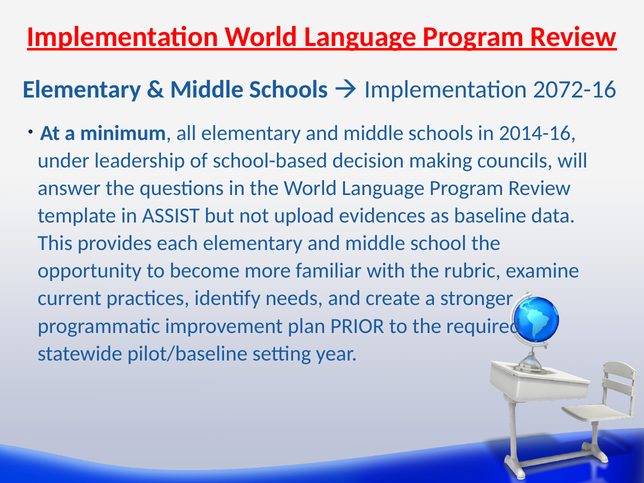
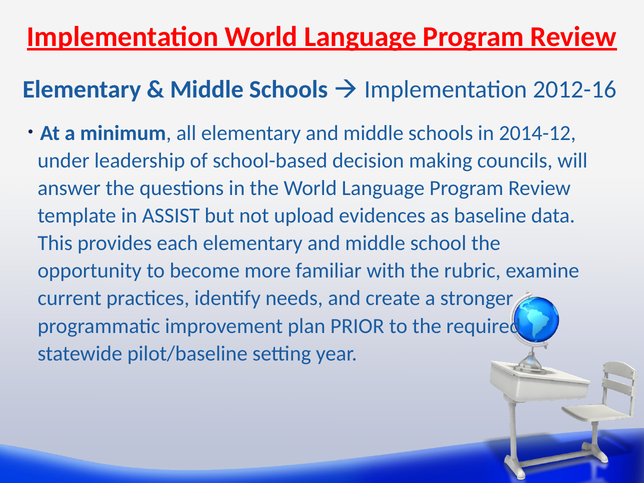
2072-16: 2072-16 -> 2012-16
2014-16: 2014-16 -> 2014-12
